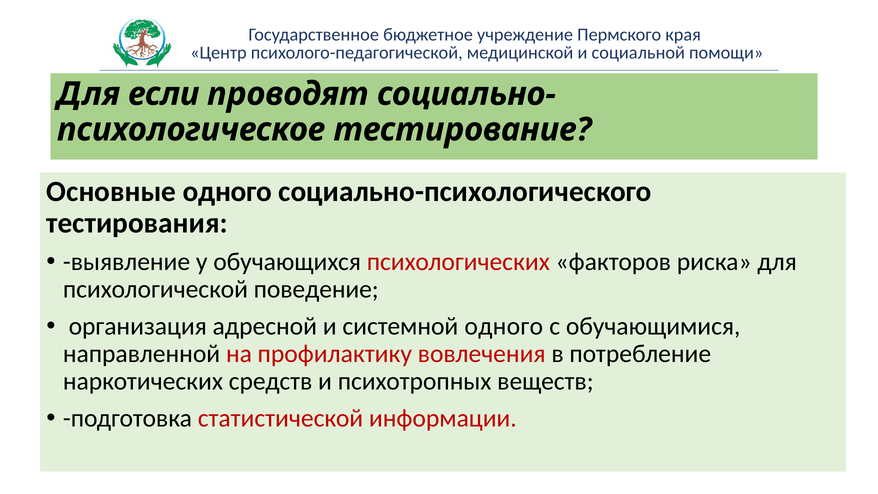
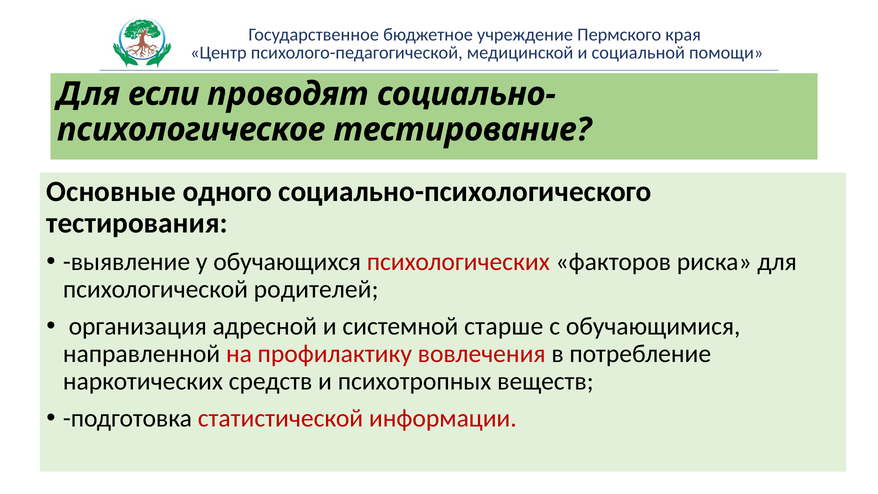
поведение: поведение -> родителей
системной одного: одного -> старше
